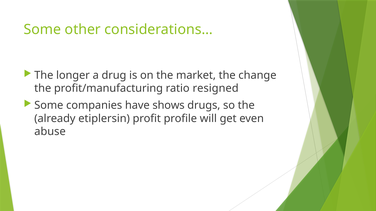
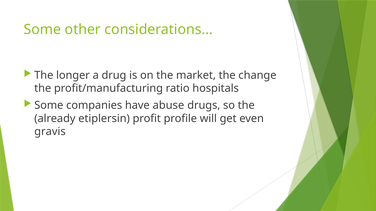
resigned: resigned -> hospitals
shows: shows -> abuse
abuse: abuse -> gravis
